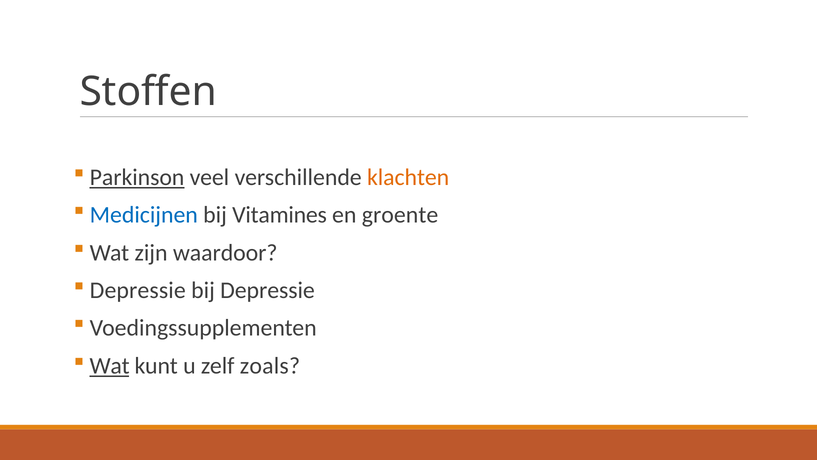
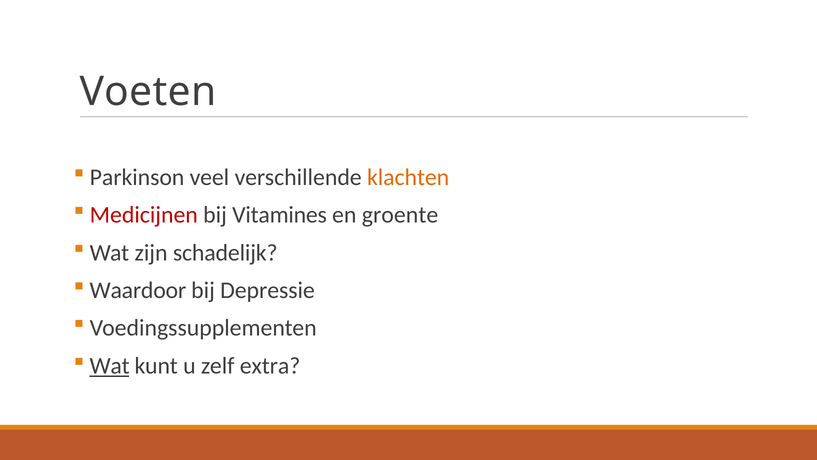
Stoffen: Stoffen -> Voeten
Parkinson underline: present -> none
Medicijnen colour: blue -> red
waardoor: waardoor -> schadelijk
Depressie at (138, 290): Depressie -> Waardoor
zoals: zoals -> extra
